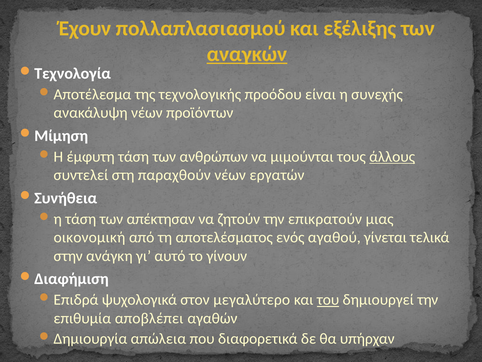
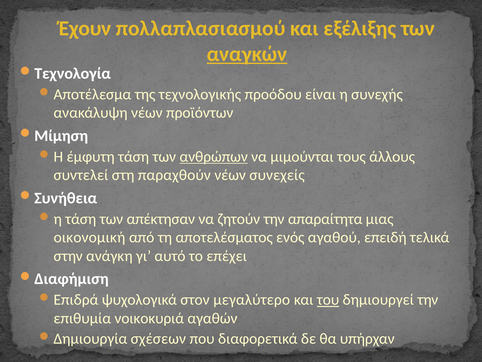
ανθρώπων underline: none -> present
άλλους underline: present -> none
εργατών: εργατών -> συνεχείς
επικρατούν: επικρατούν -> απαραίτητα
γίνεται: γίνεται -> επειδή
γίνουν: γίνουν -> επέχει
αποβλέπει: αποβλέπει -> νοικοκυριά
απώλεια: απώλεια -> σχέσεων
